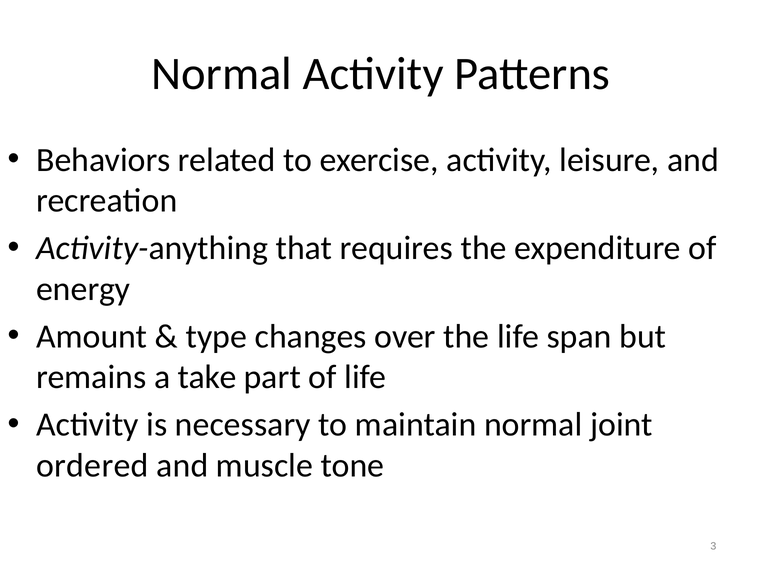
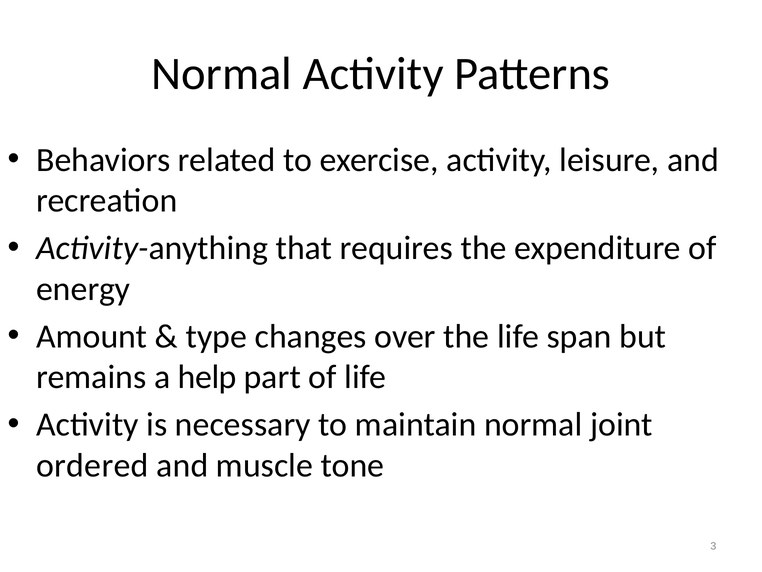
take: take -> help
